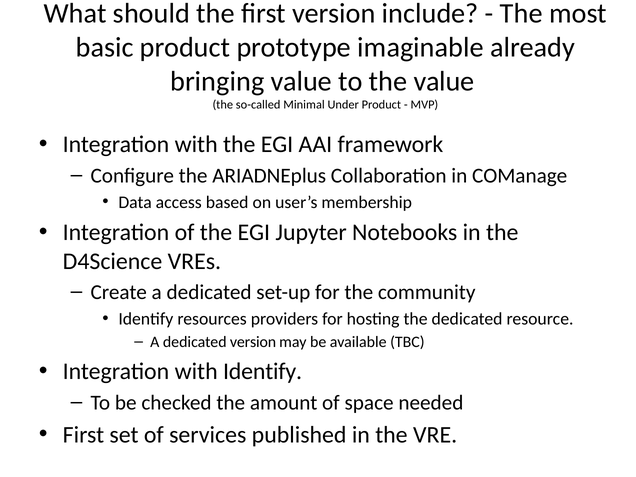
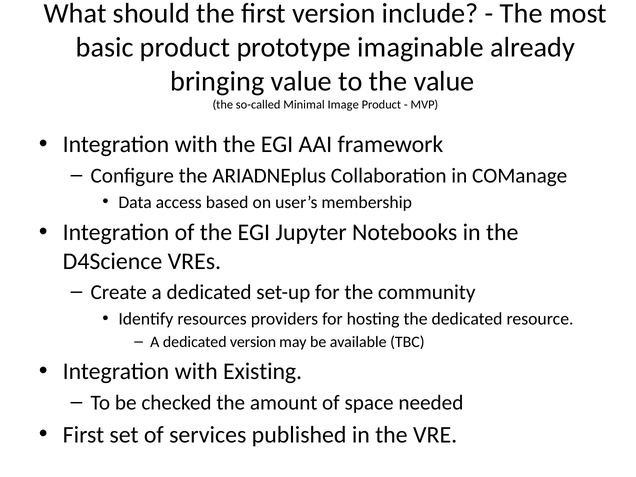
Under: Under -> Image
with Identify: Identify -> Existing
